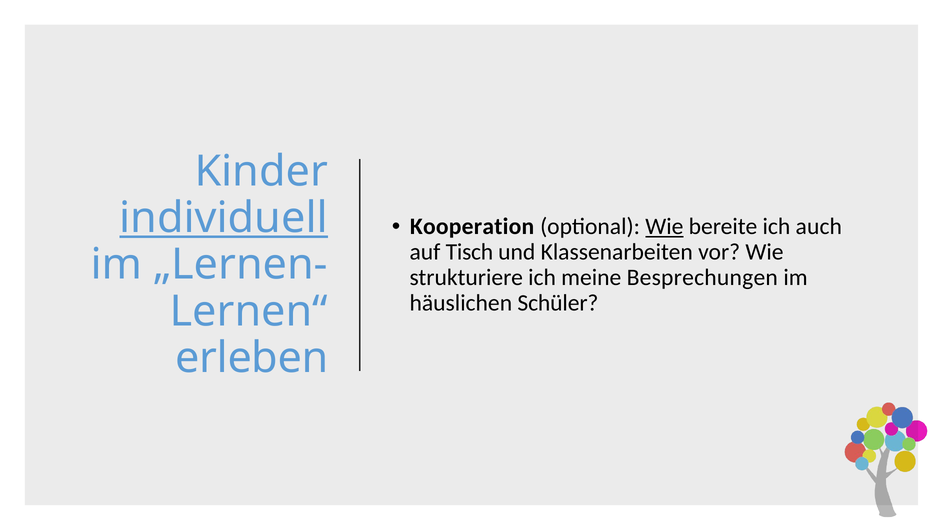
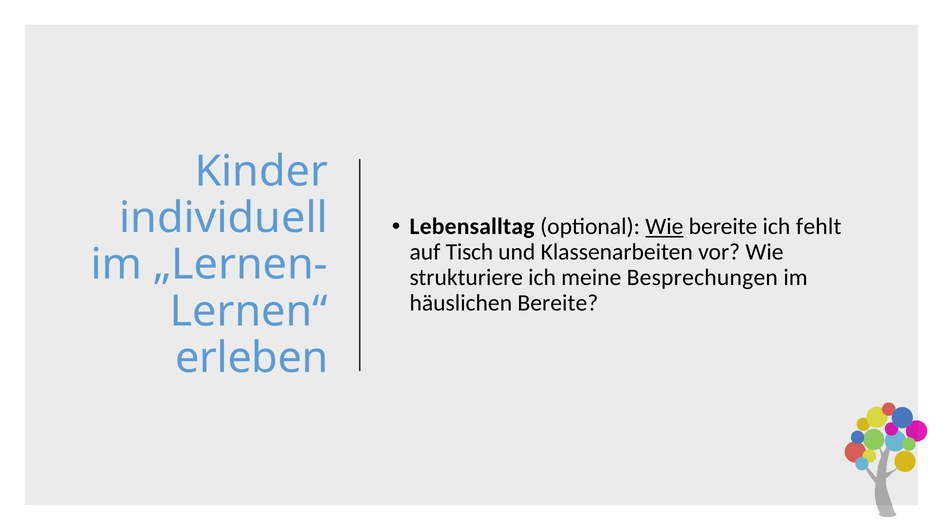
individuell underline: present -> none
Kooperation: Kooperation -> Lebensalltag
auch: auch -> fehlt
häuslichen Schüler: Schüler -> Bereite
